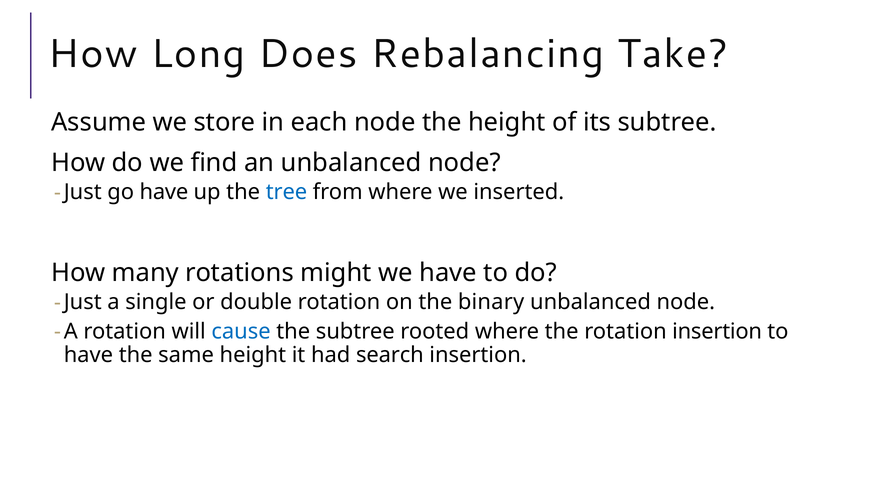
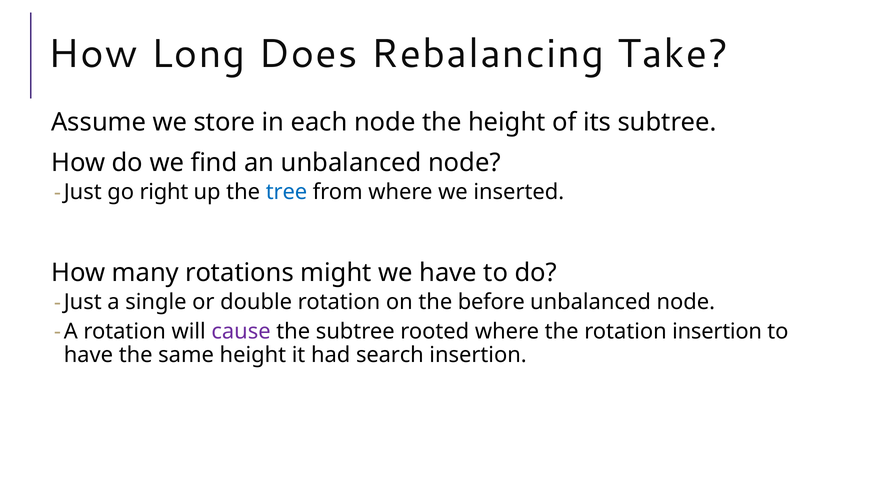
go have: have -> right
binary: binary -> before
cause colour: blue -> purple
